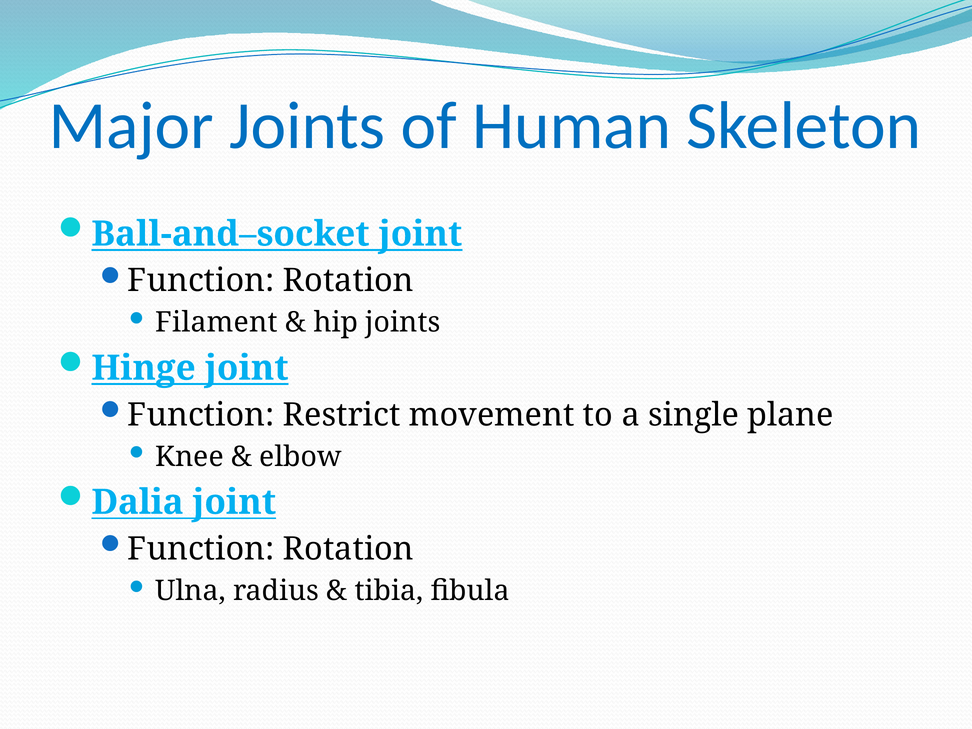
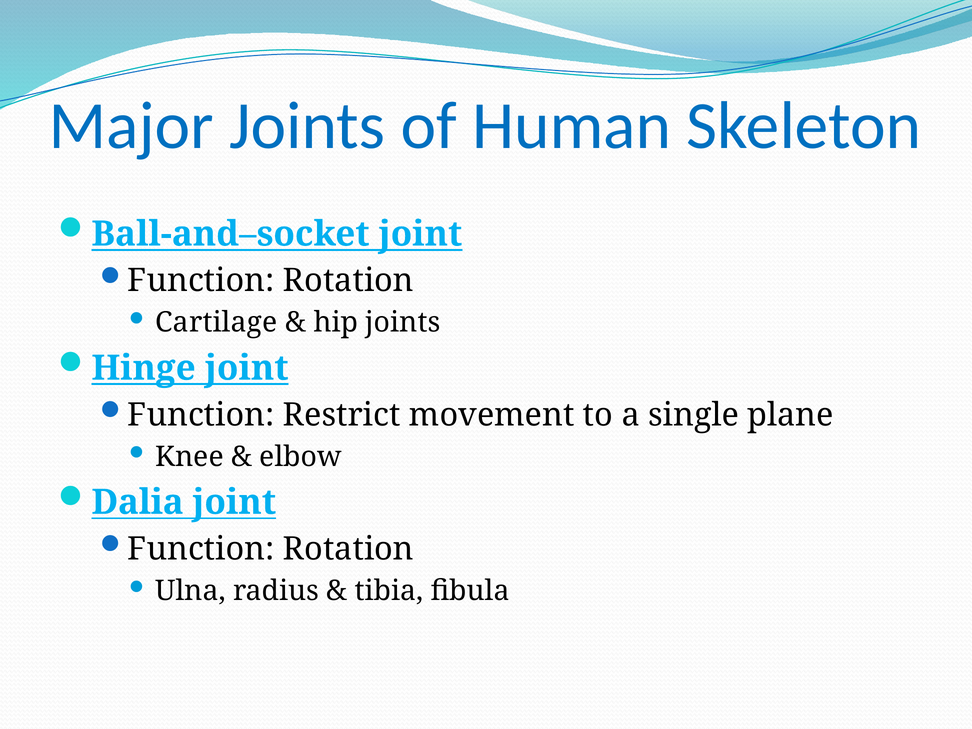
Filament: Filament -> Cartilage
